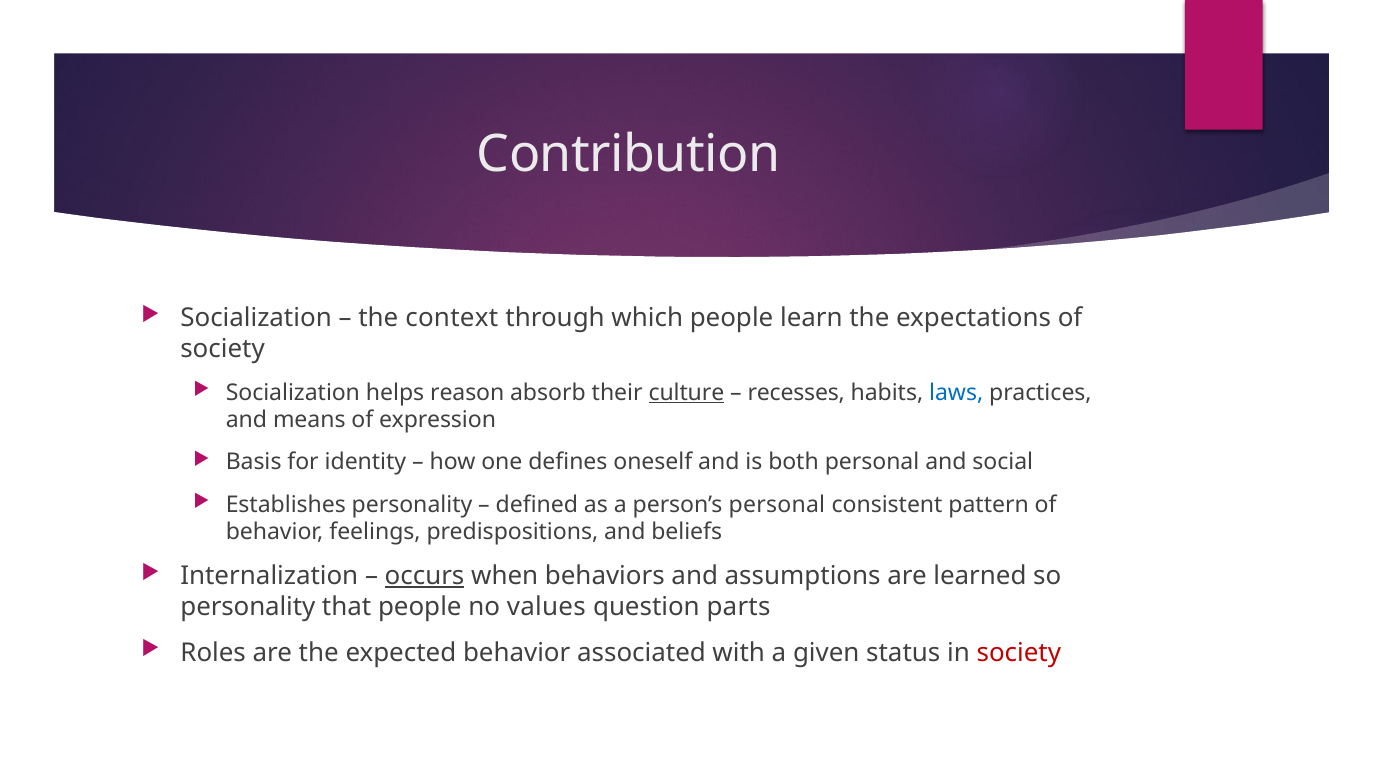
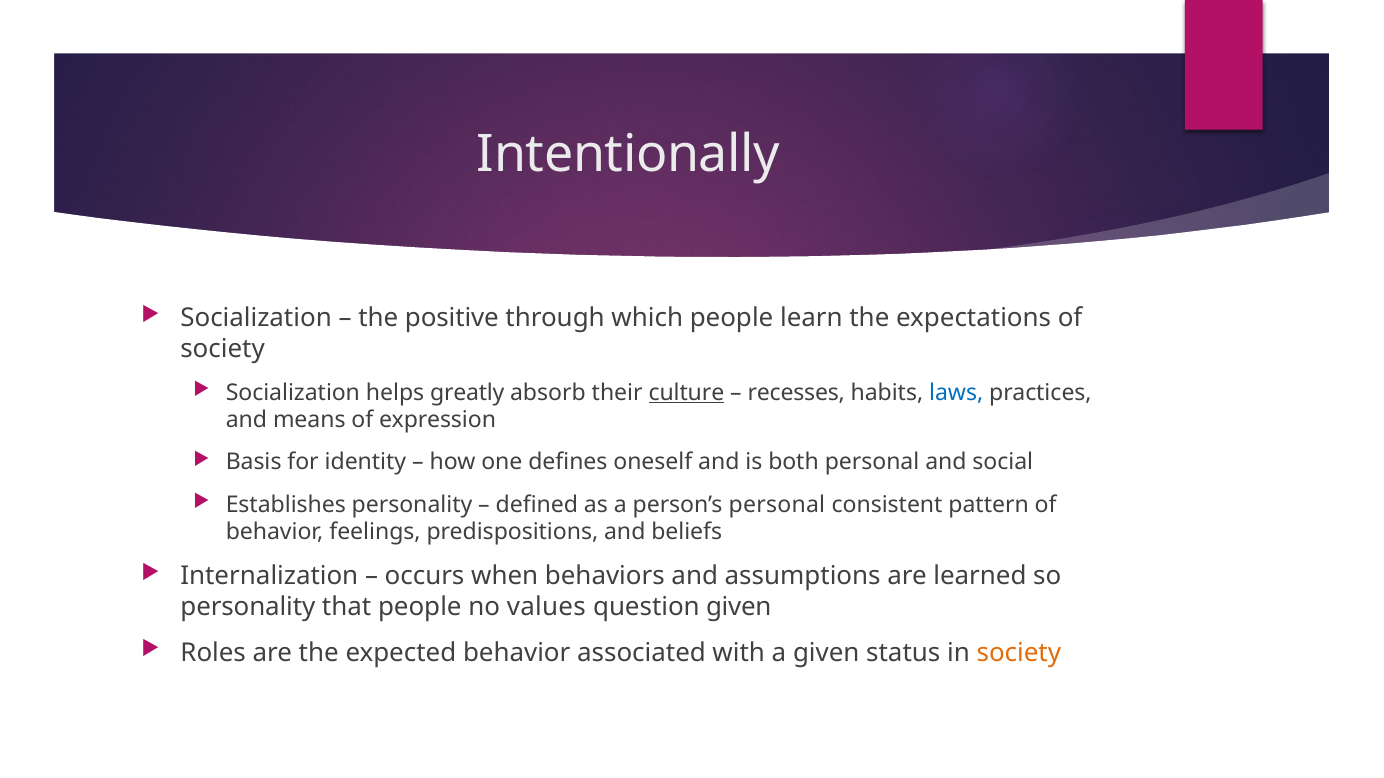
Contribution: Contribution -> Intentionally
context: context -> positive
reason: reason -> greatly
occurs underline: present -> none
question parts: parts -> given
society at (1019, 653) colour: red -> orange
